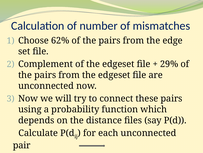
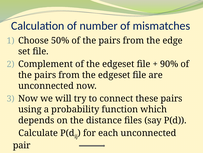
62%: 62% -> 50%
29%: 29% -> 90%
